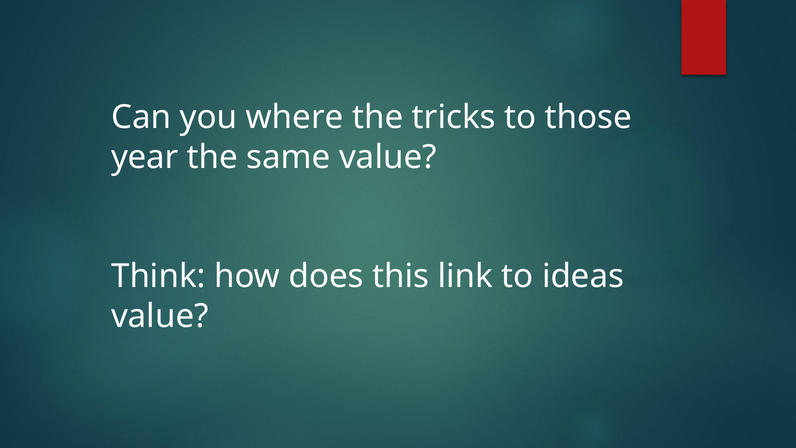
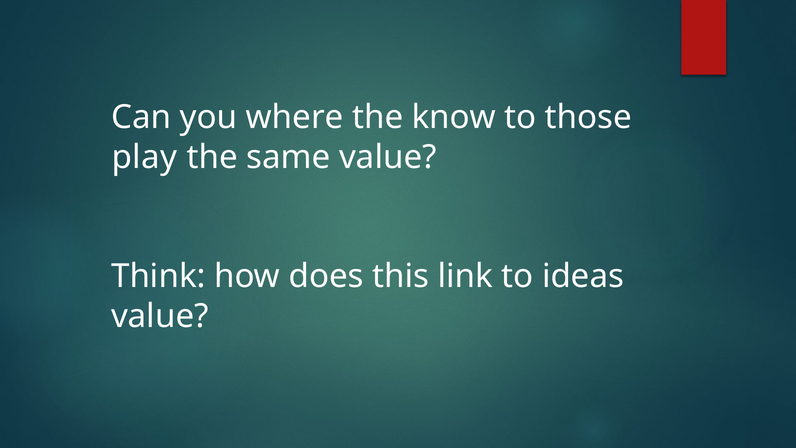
tricks: tricks -> know
year: year -> play
